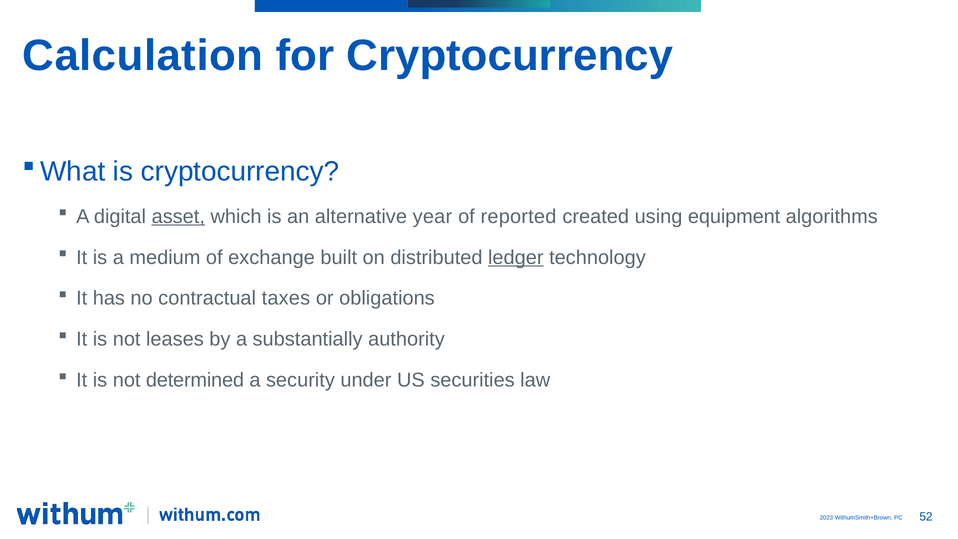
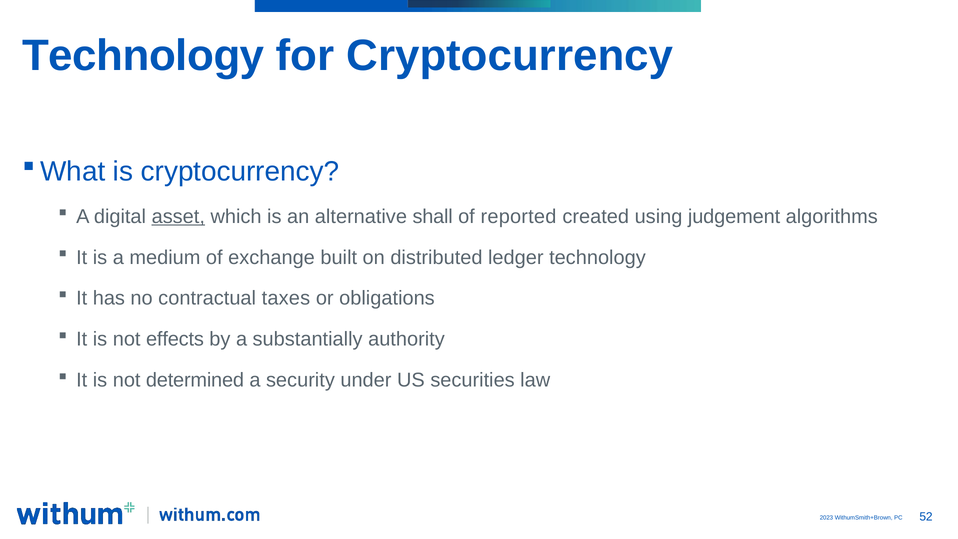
Calculation at (143, 56): Calculation -> Technology
year: year -> shall
equipment: equipment -> judgement
ledger underline: present -> none
leases: leases -> effects
